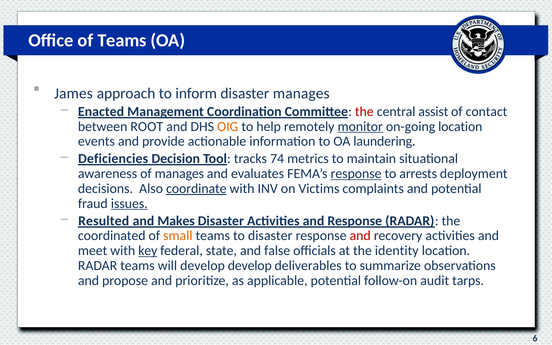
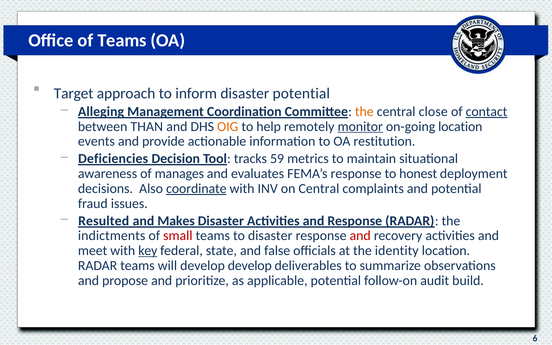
James: James -> Target
disaster manages: manages -> potential
Enacted: Enacted -> Alleging
the at (364, 112) colour: red -> orange
assist: assist -> close
contact underline: none -> present
ROOT: ROOT -> THAN
laundering: laundering -> restitution
74: 74 -> 59
response at (356, 174) underline: present -> none
arrests: arrests -> honest
on Victims: Victims -> Central
issues underline: present -> none
coordinated: coordinated -> indictments
small colour: orange -> red
tarps: tarps -> build
